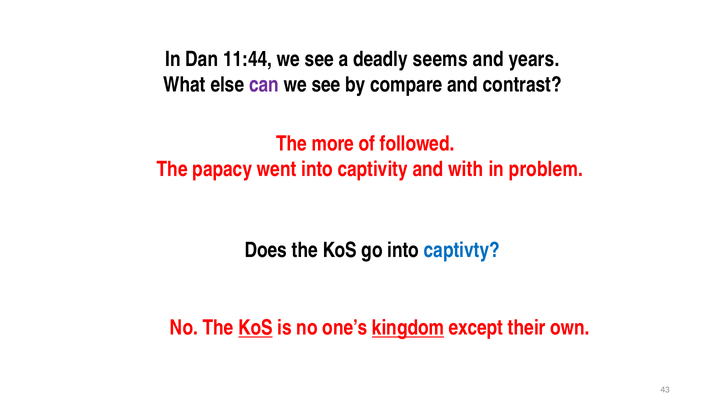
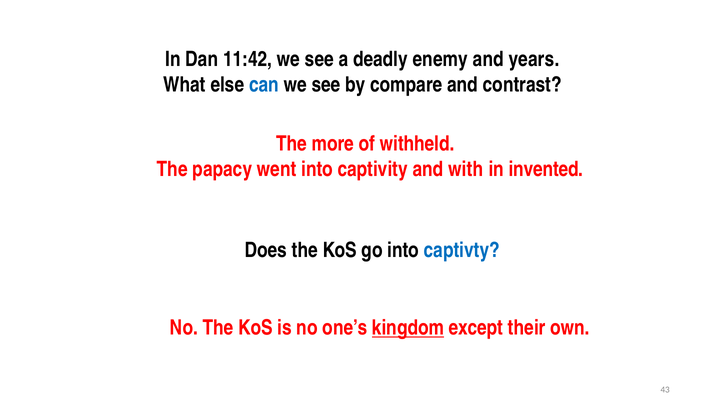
11:44: 11:44 -> 11:42
seems: seems -> enemy
can colour: purple -> blue
followed: followed -> withheld
problem: problem -> invented
KoS at (255, 328) underline: present -> none
